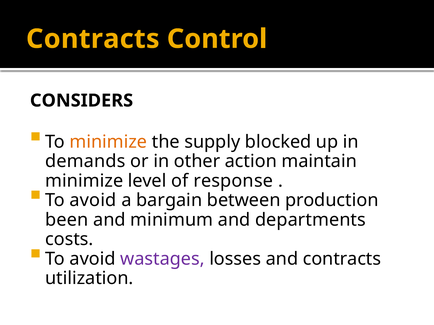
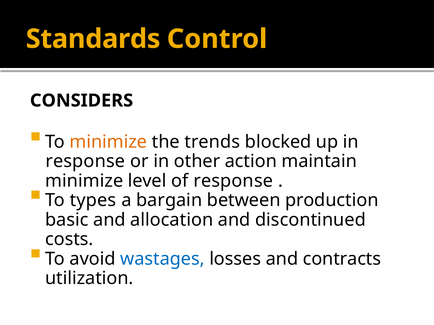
Contracts at (93, 39): Contracts -> Standards
supply: supply -> trends
demands at (85, 161): demands -> response
avoid at (93, 201): avoid -> types
been: been -> basic
minimum: minimum -> allocation
departments: departments -> discontinued
wastages colour: purple -> blue
